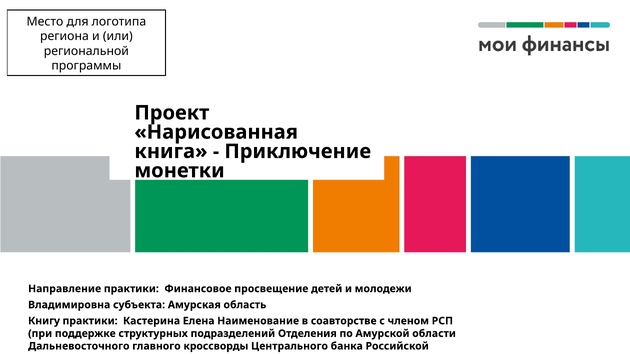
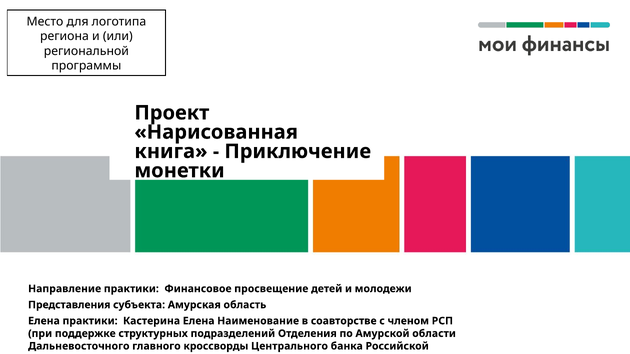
Владимировна: Владимировна -> Представления
Книгу at (44, 321): Книгу -> Елена
